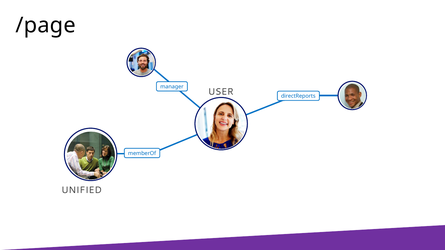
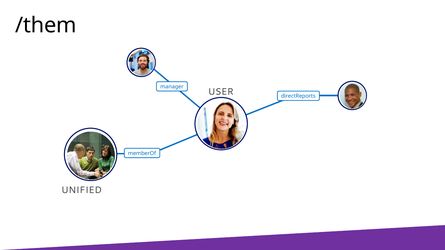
/page: /page -> /them
